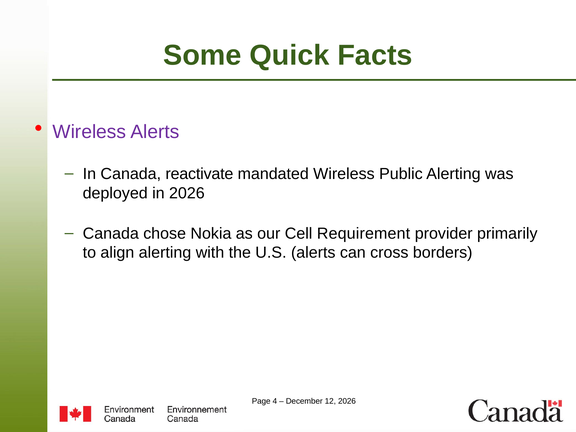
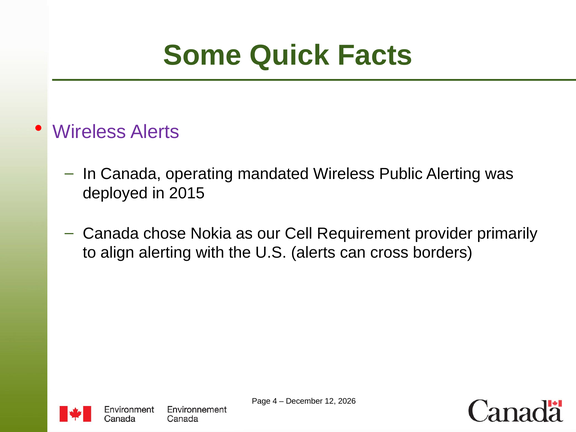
reactivate: reactivate -> operating
in 2026: 2026 -> 2015
